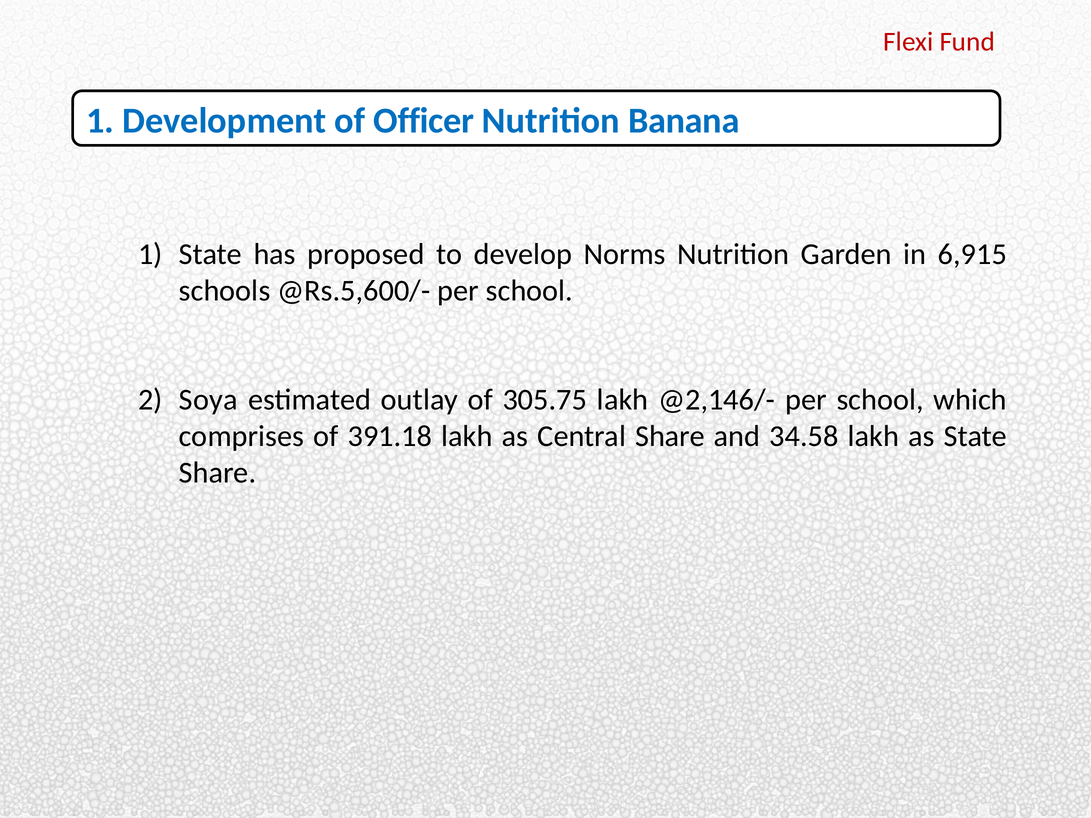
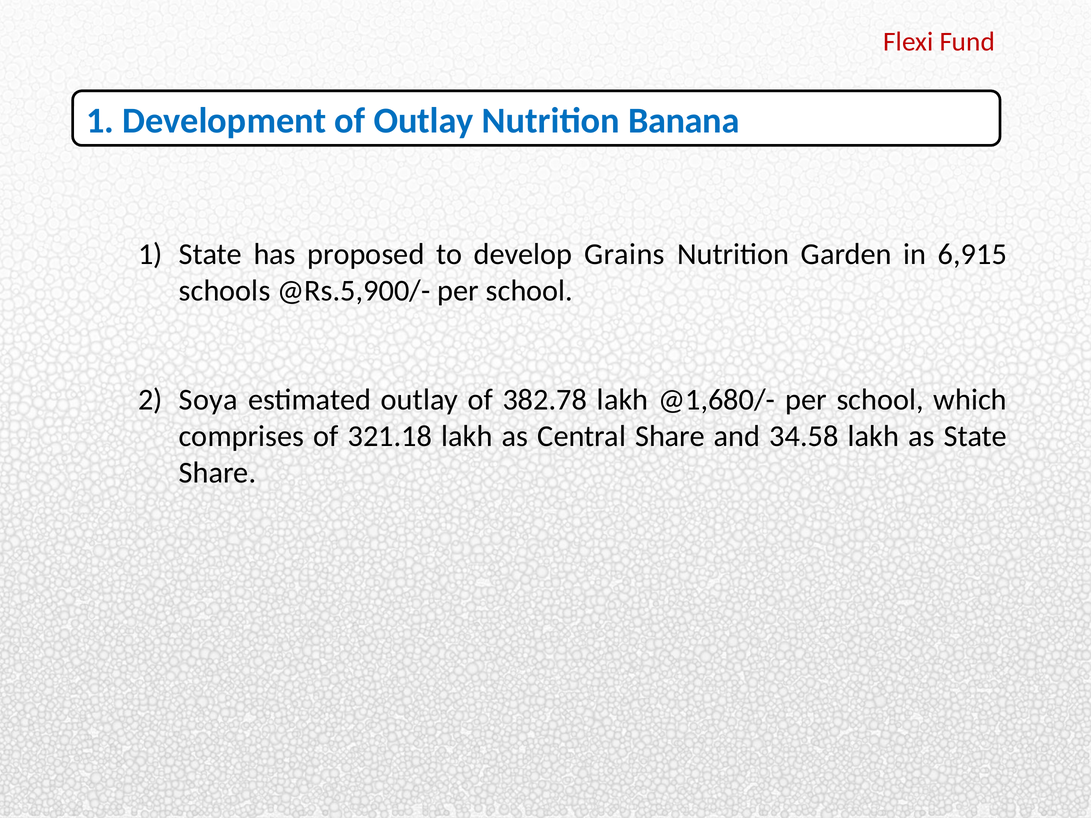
of Officer: Officer -> Outlay
Norms: Norms -> Grains
@Rs.5,600/-: @Rs.5,600/- -> @Rs.5,900/-
305.75: 305.75 -> 382.78
@2,146/-: @2,146/- -> @1,680/-
391.18: 391.18 -> 321.18
